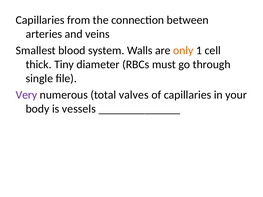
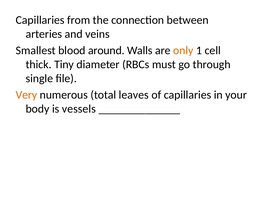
system: system -> around
Very colour: purple -> orange
valves: valves -> leaves
